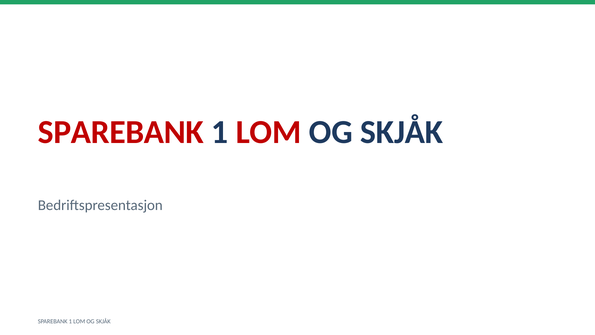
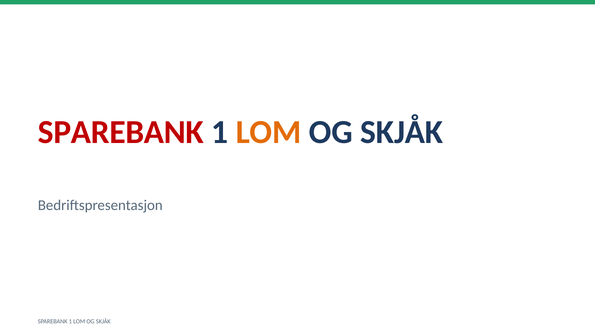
LOM at (269, 132) colour: red -> orange
